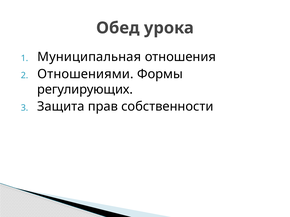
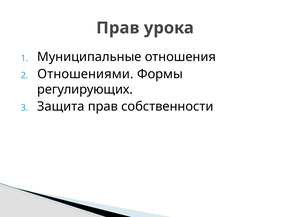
Обед at (118, 28): Обед -> Прав
Муниципальная: Муниципальная -> Муниципальные
